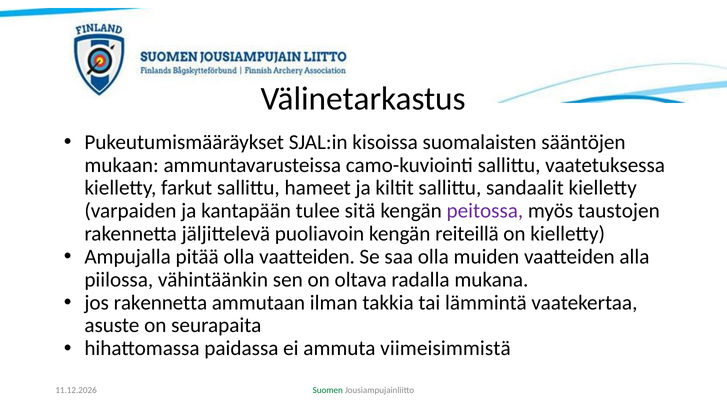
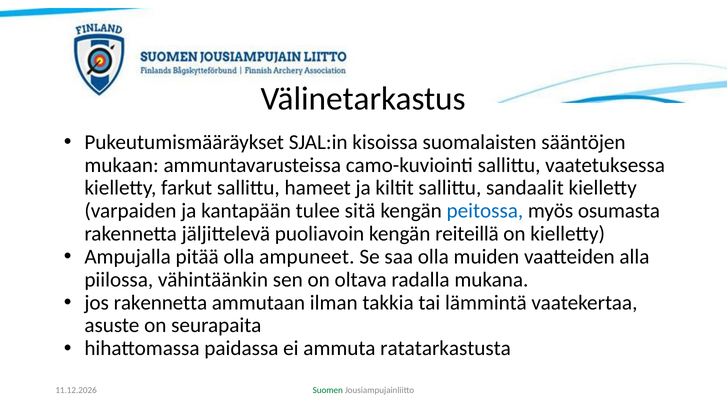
peitossa colour: purple -> blue
taustojen: taustojen -> osumasta
olla vaatteiden: vaatteiden -> ampuneet
viimeisimmistä: viimeisimmistä -> ratatarkastusta
